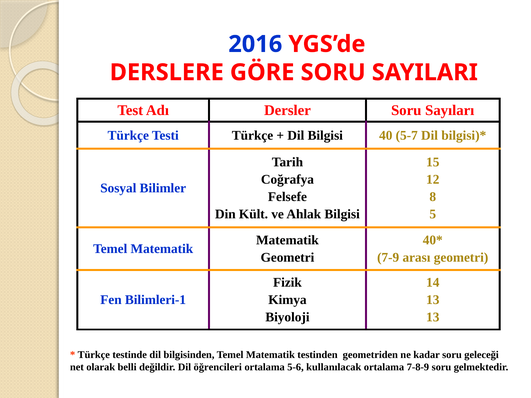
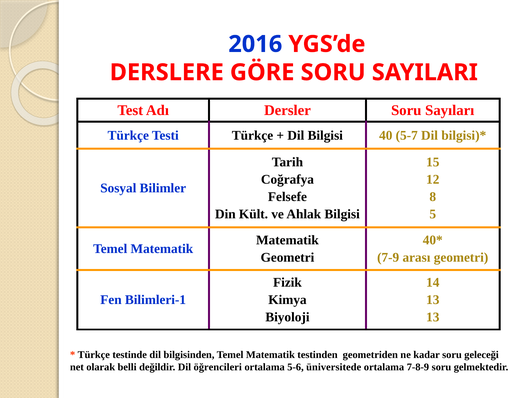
kullanılacak: kullanılacak -> üniversitede
